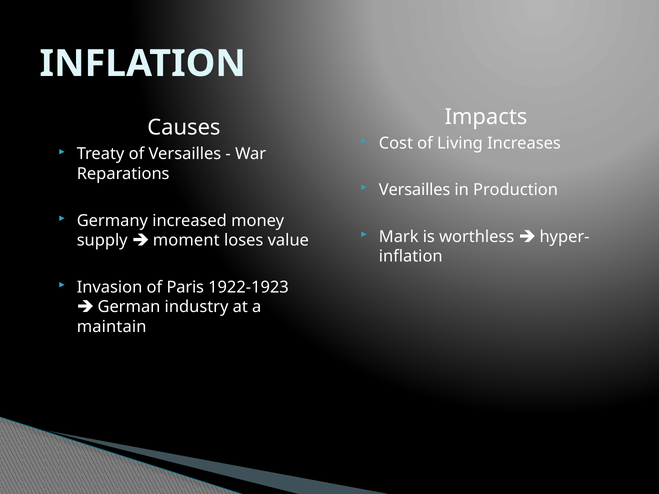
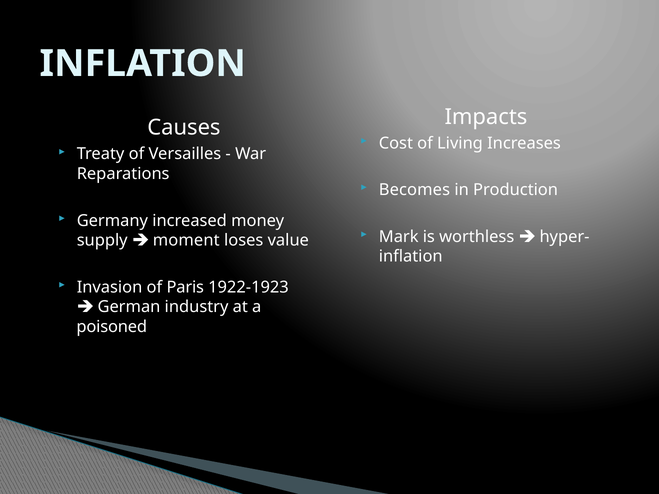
Versailles at (415, 190): Versailles -> Becomes
maintain: maintain -> poisoned
